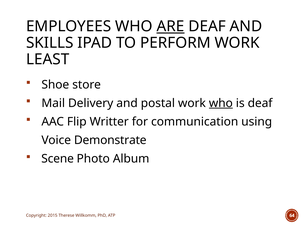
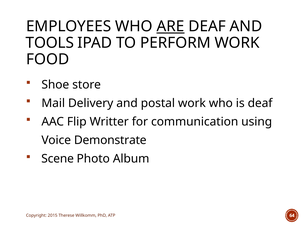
SKILLS: SKILLS -> TOOLS
LEAST: LEAST -> FOOD
who at (221, 103) underline: present -> none
